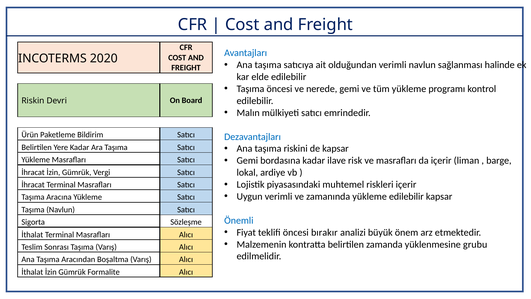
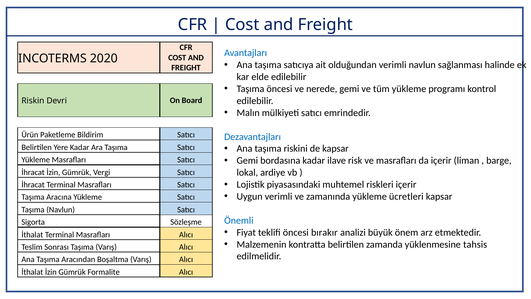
yükleme edilebilir: edilebilir -> ücretleri
grubu: grubu -> tahsis
